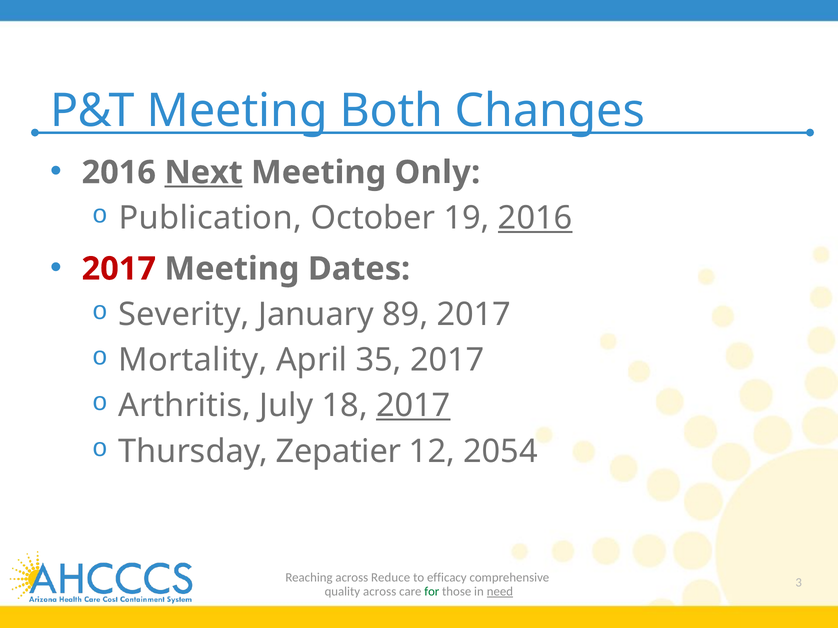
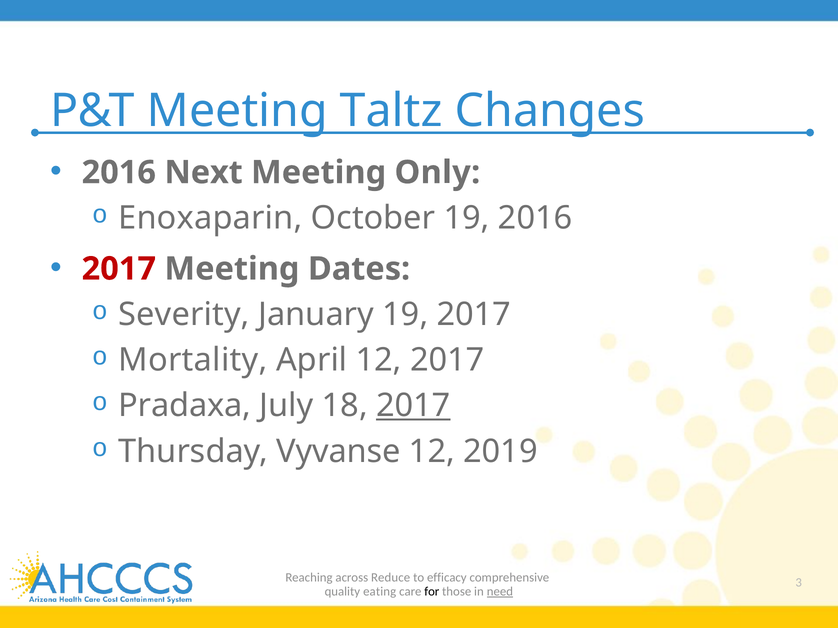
Both: Both -> Taltz
Next underline: present -> none
Publication: Publication -> Enoxaparin
2016 at (535, 218) underline: present -> none
January 89: 89 -> 19
April 35: 35 -> 12
Arthritis: Arthritis -> Pradaxa
Zepatier: Zepatier -> Vyvanse
2054: 2054 -> 2019
quality across: across -> eating
for colour: green -> black
